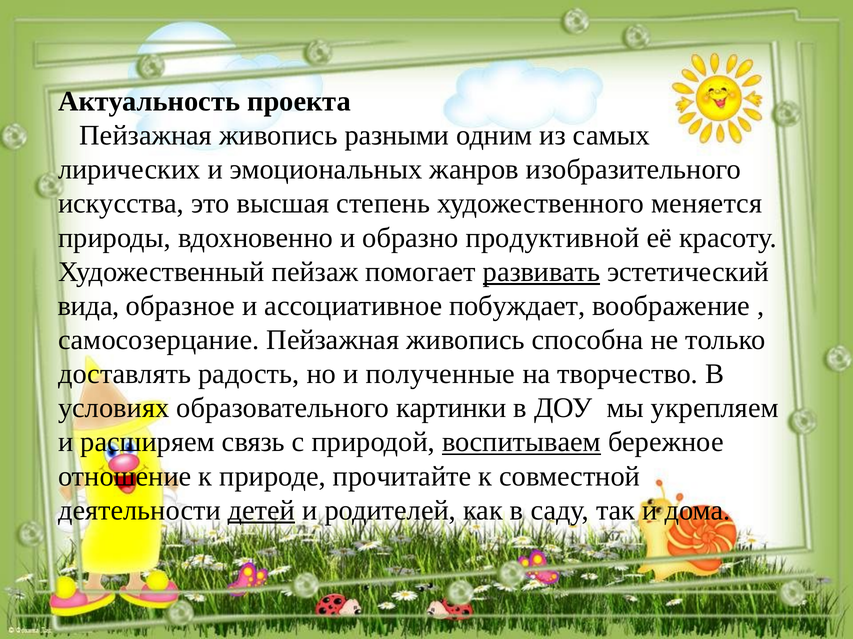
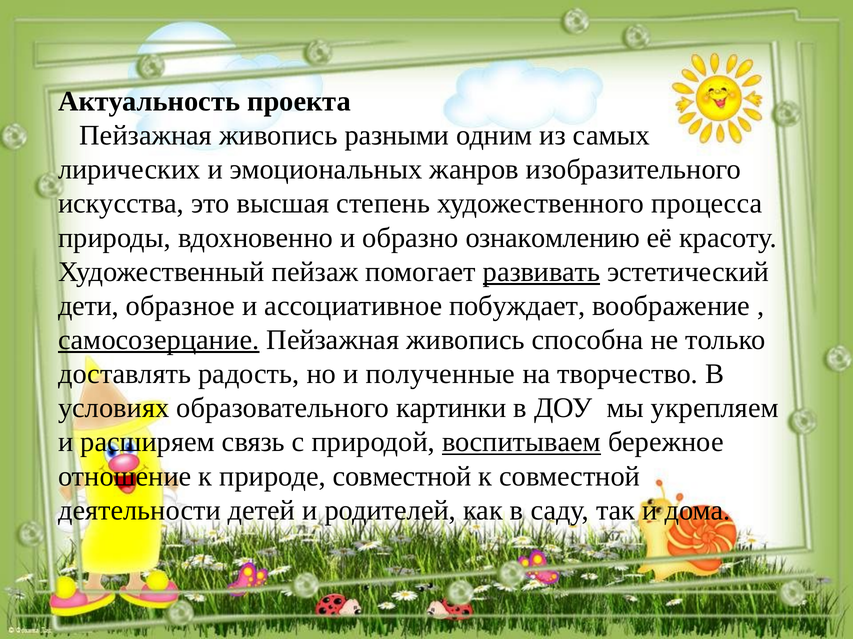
меняется: меняется -> процесса
продуктивной: продуктивной -> ознакомлению
вида: вида -> дети
самосозерцание underline: none -> present
природе прочитайте: прочитайте -> совместной
детей underline: present -> none
